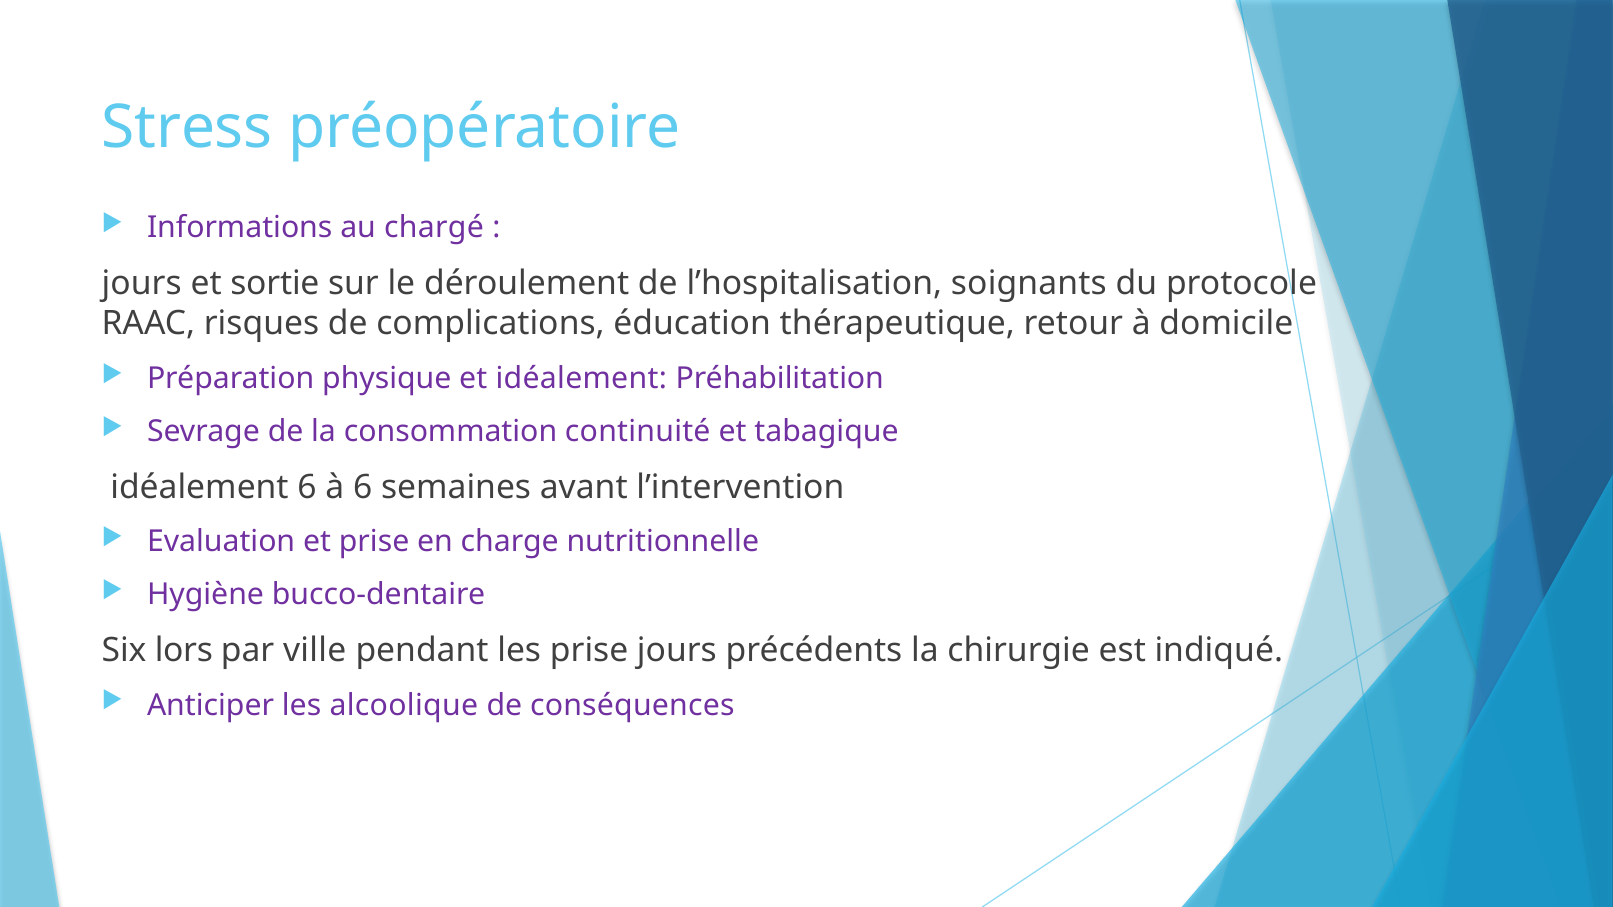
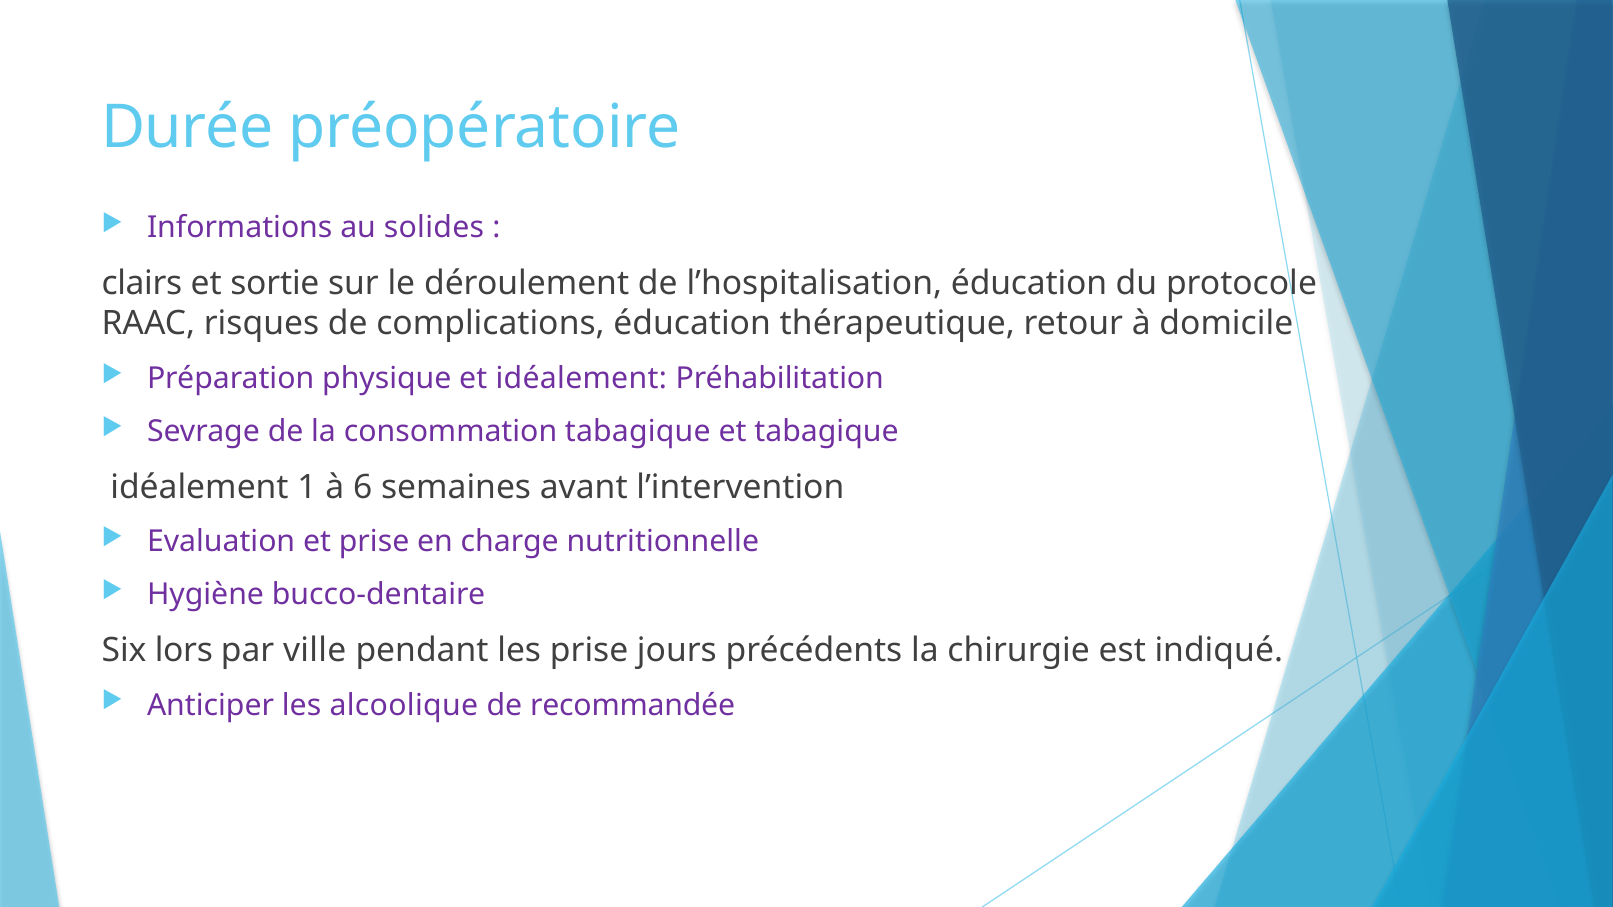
Stress: Stress -> Durée
chargé: chargé -> solides
jours at (142, 283): jours -> clairs
l’hospitalisation soignants: soignants -> éducation
consommation continuité: continuité -> tabagique
idéalement 6: 6 -> 1
conséquences: conséquences -> recommandée
